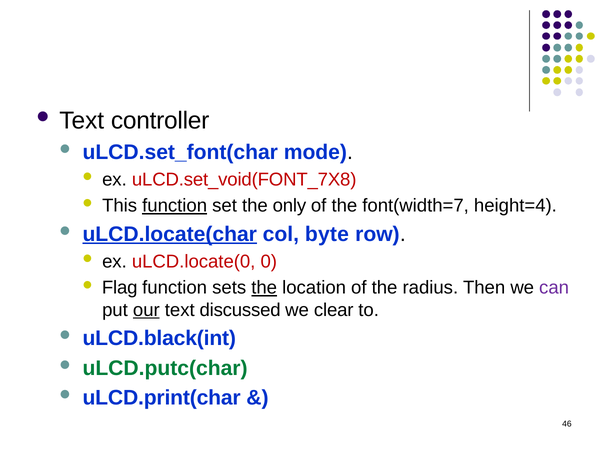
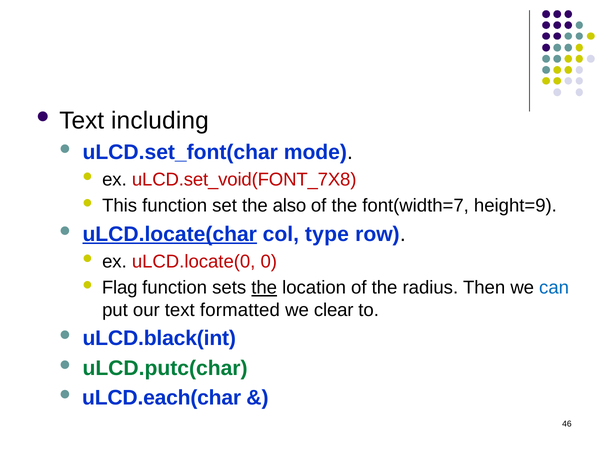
controller: controller -> including
function at (175, 206) underline: present -> none
only: only -> also
height=4: height=4 -> height=9
byte: byte -> type
can colour: purple -> blue
our underline: present -> none
discussed: discussed -> formatted
uLCD.print(char: uLCD.print(char -> uLCD.each(char
